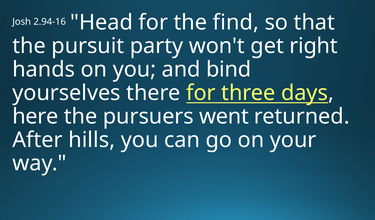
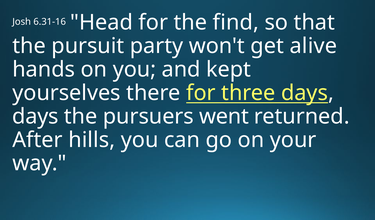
2.94-16: 2.94-16 -> 6.31-16
right: right -> alive
bind: bind -> kept
here at (35, 116): here -> days
